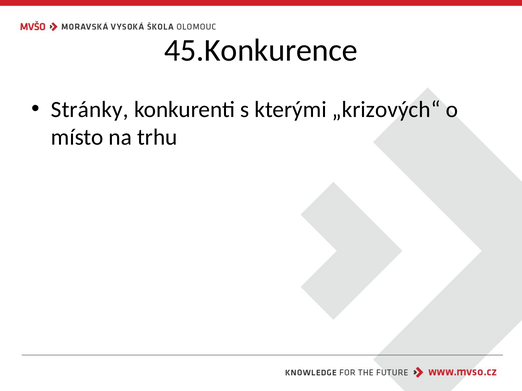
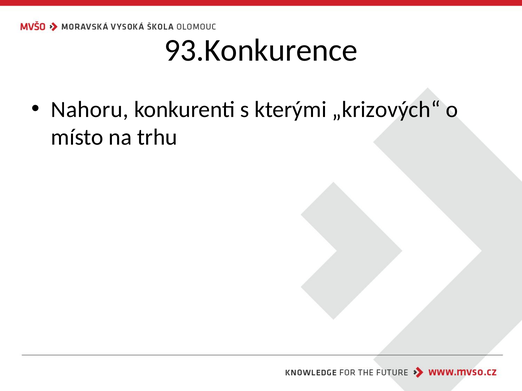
45.Konkurence: 45.Konkurence -> 93.Konkurence
Stránky: Stránky -> Nahoru
